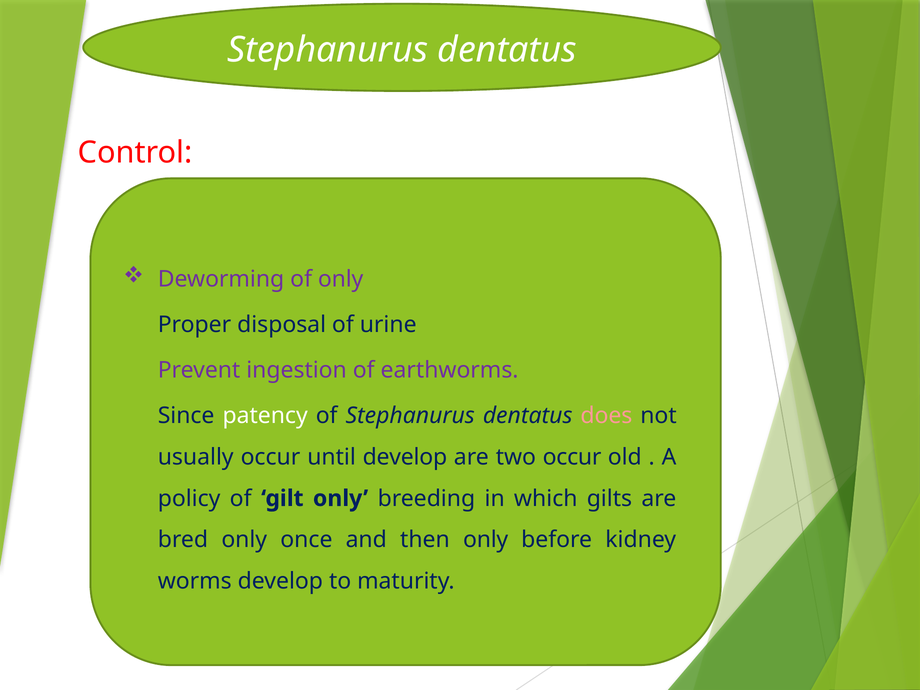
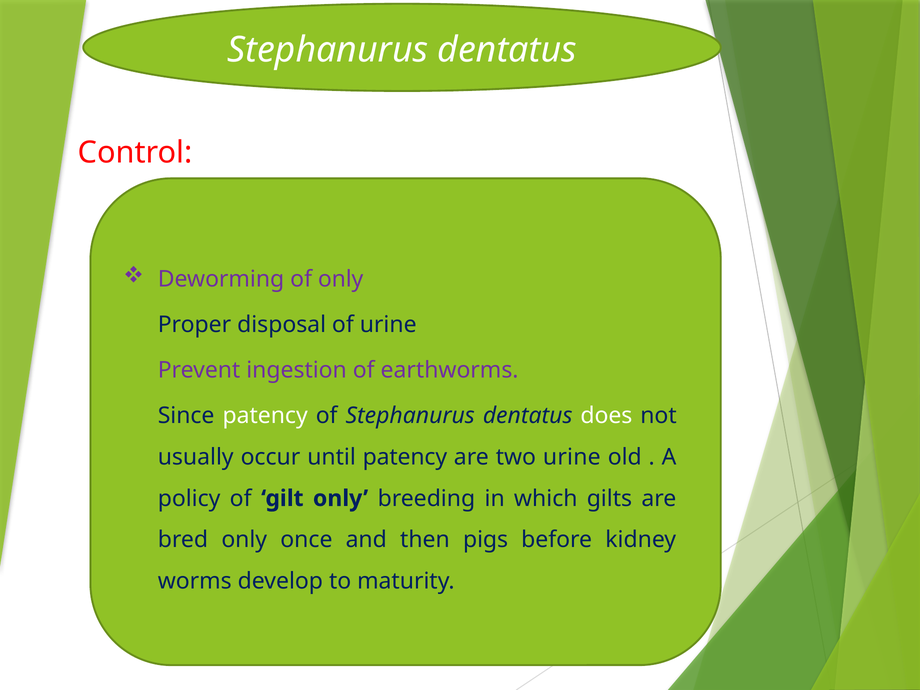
does colour: pink -> white
until develop: develop -> patency
two occur: occur -> urine
then only: only -> pigs
